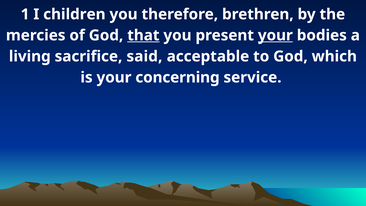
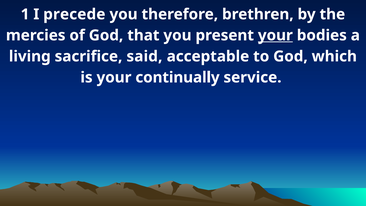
children: children -> precede
that underline: present -> none
concerning: concerning -> continually
